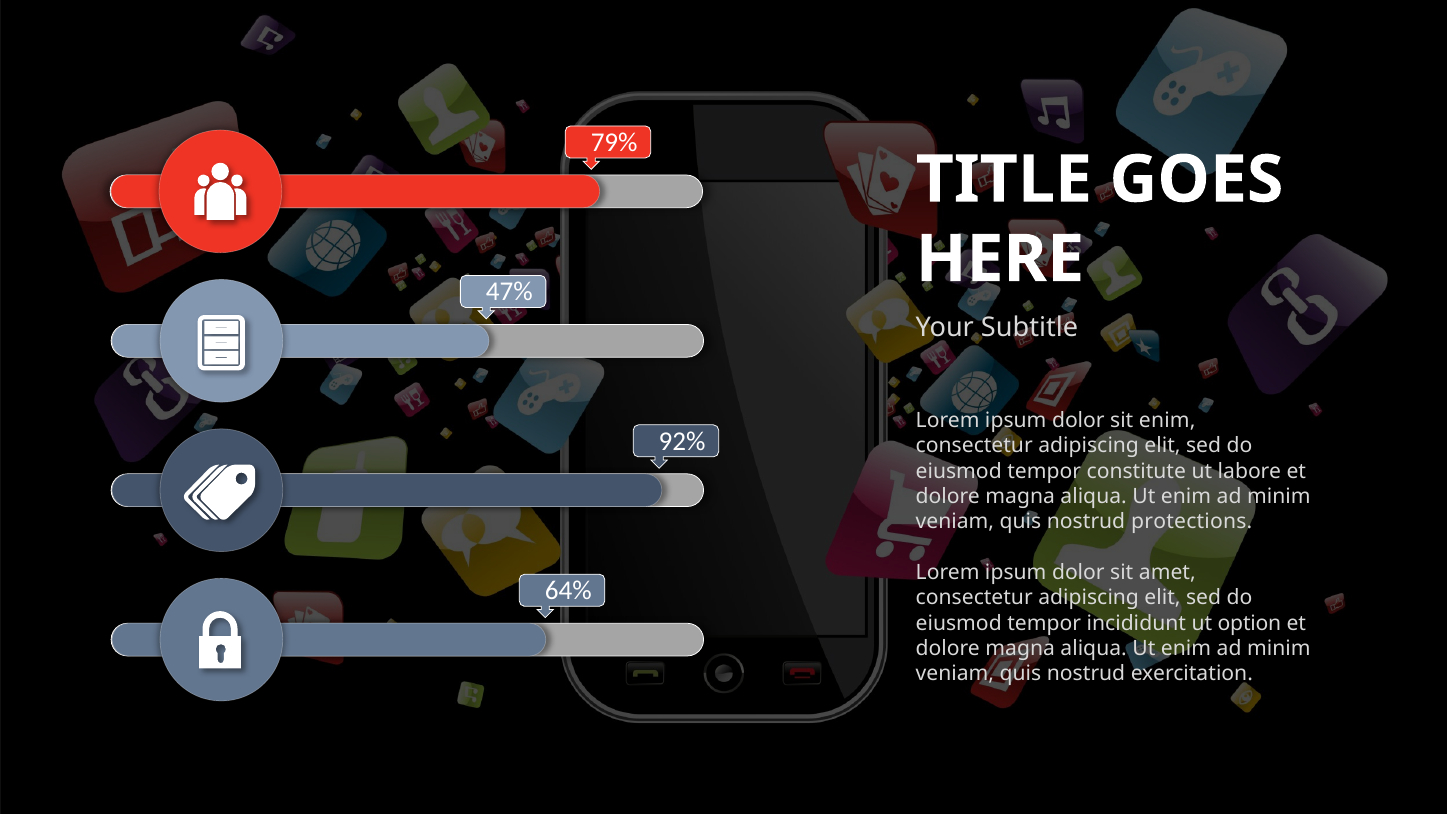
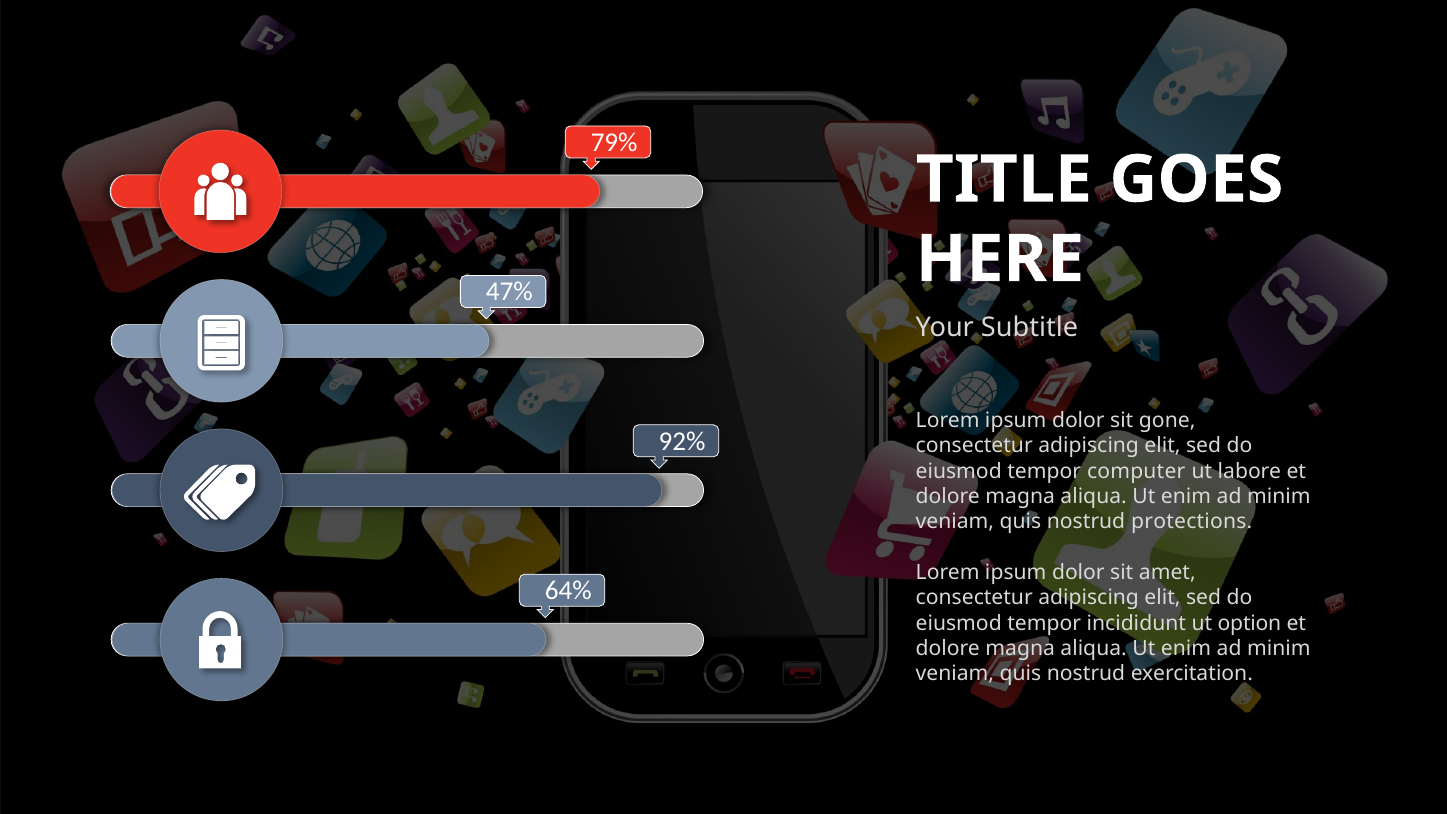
sit enim: enim -> gone
constitute: constitute -> computer
